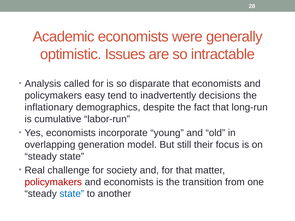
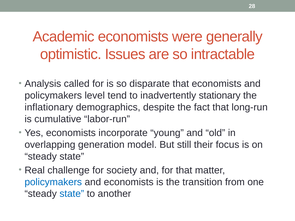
easy: easy -> level
decisions: decisions -> stationary
policymakers at (53, 182) colour: red -> blue
